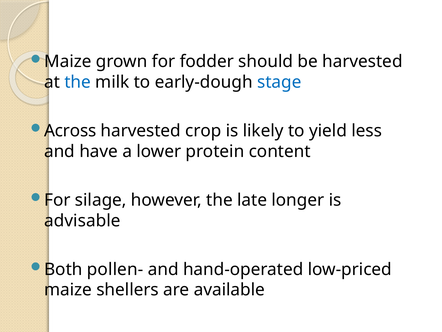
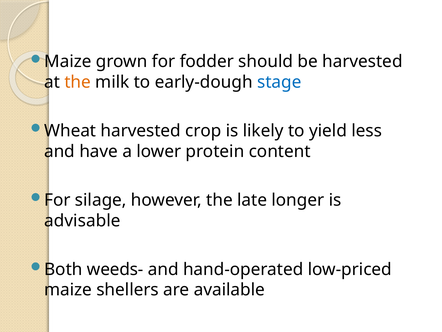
the at (78, 82) colour: blue -> orange
Across: Across -> Wheat
pollen-: pollen- -> weeds-
